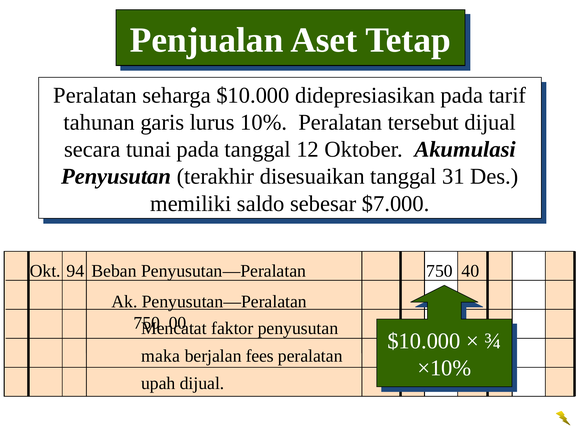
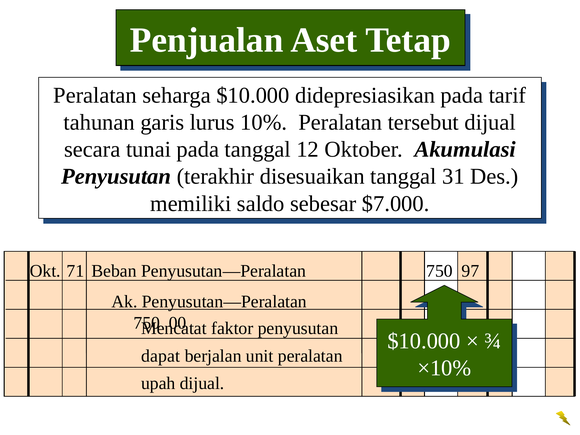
94: 94 -> 71
40: 40 -> 97
maka: maka -> dapat
fees: fees -> unit
